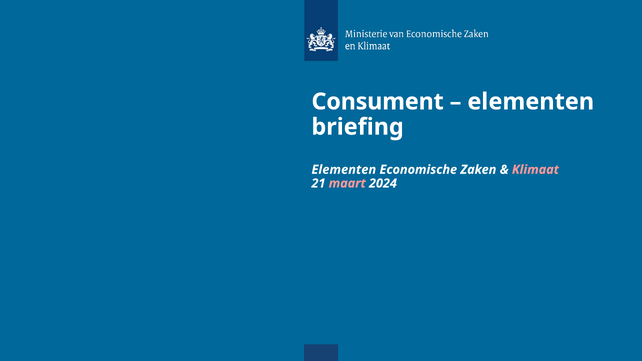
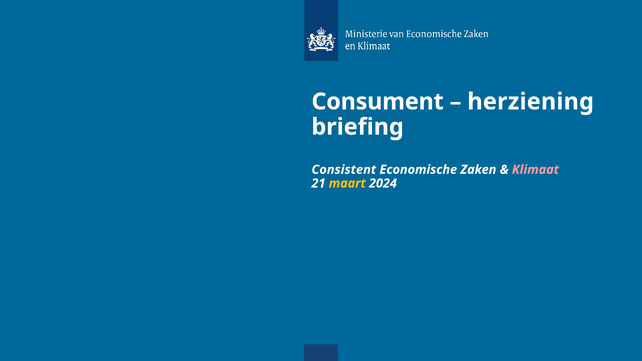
elementen at (531, 102): elementen -> herziening
Elementen at (344, 170): Elementen -> Consistent
maart colour: pink -> yellow
